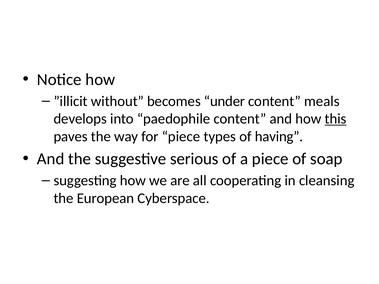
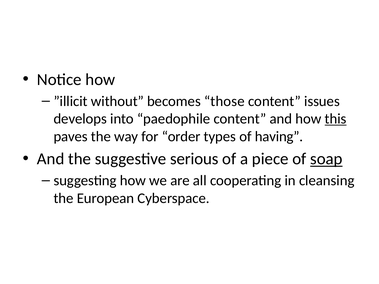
under: under -> those
meals: meals -> issues
for piece: piece -> order
soap underline: none -> present
